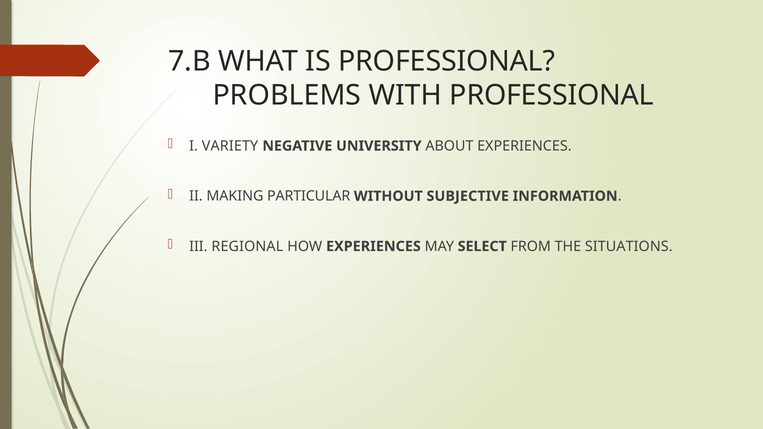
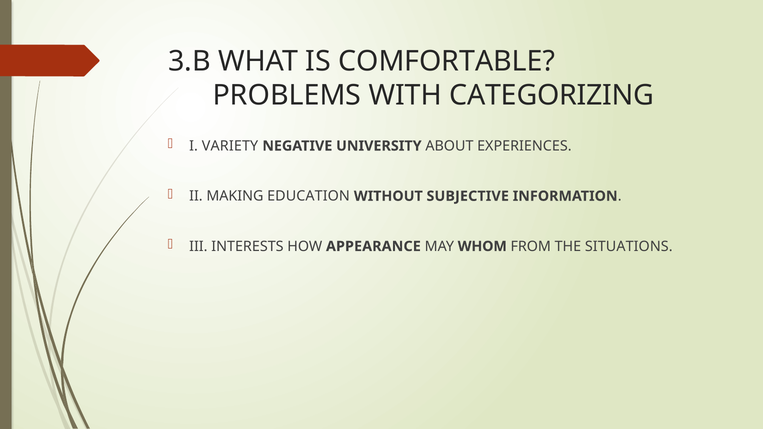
7.B: 7.B -> 3.B
IS PROFESSIONAL: PROFESSIONAL -> COMFORTABLE
WITH PROFESSIONAL: PROFESSIONAL -> CATEGORIZING
PARTICULAR: PARTICULAR -> EDUCATION
REGIONAL: REGIONAL -> INTERESTS
HOW EXPERIENCES: EXPERIENCES -> APPEARANCE
SELECT: SELECT -> WHOM
